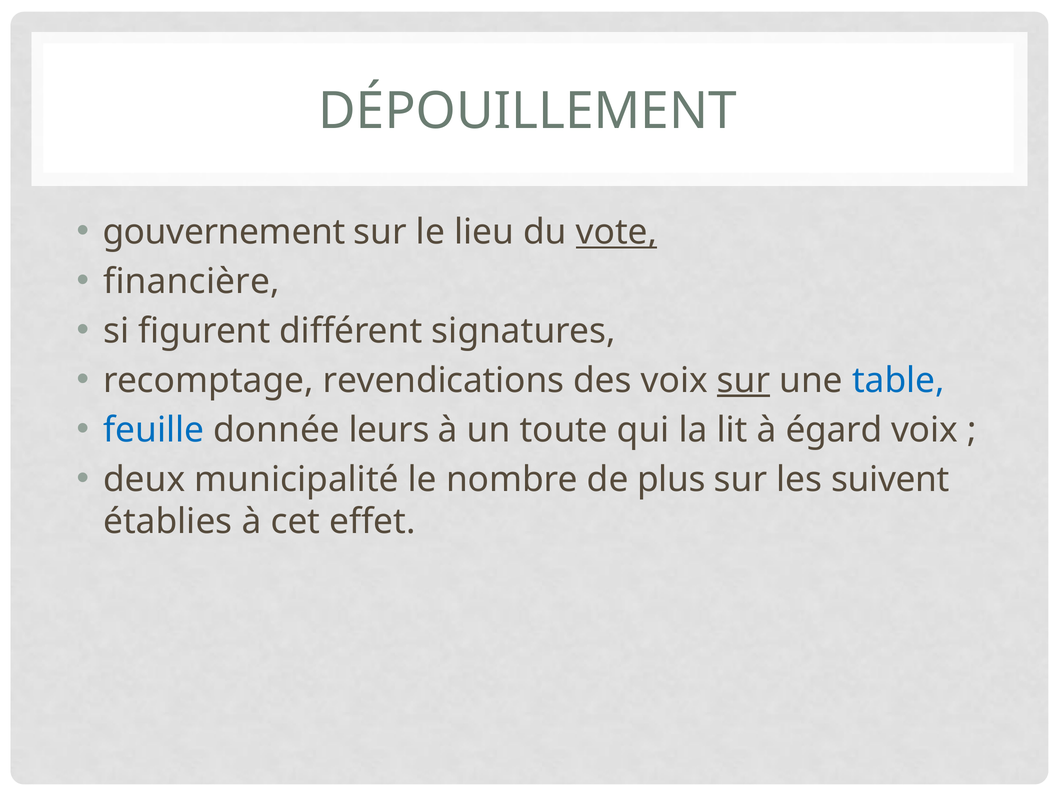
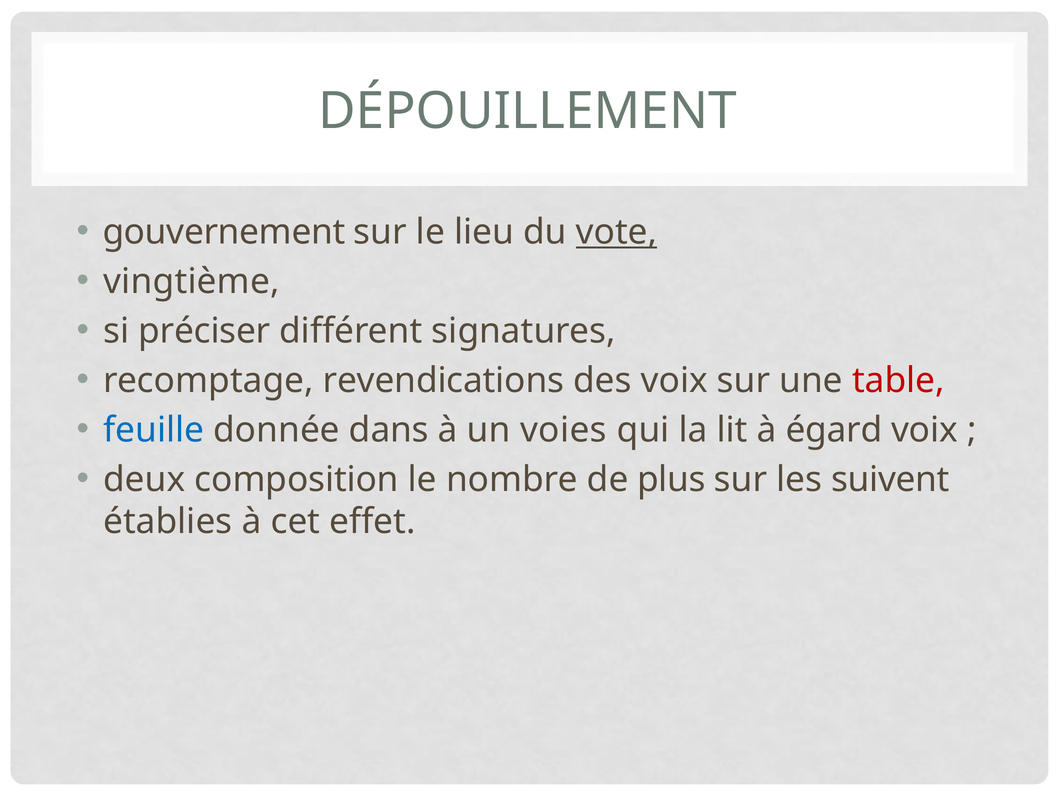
financière: financière -> vingtième
figurent: figurent -> préciser
sur at (744, 380) underline: present -> none
table colour: blue -> red
leurs: leurs -> dans
toute: toute -> voies
municipalité: municipalité -> composition
